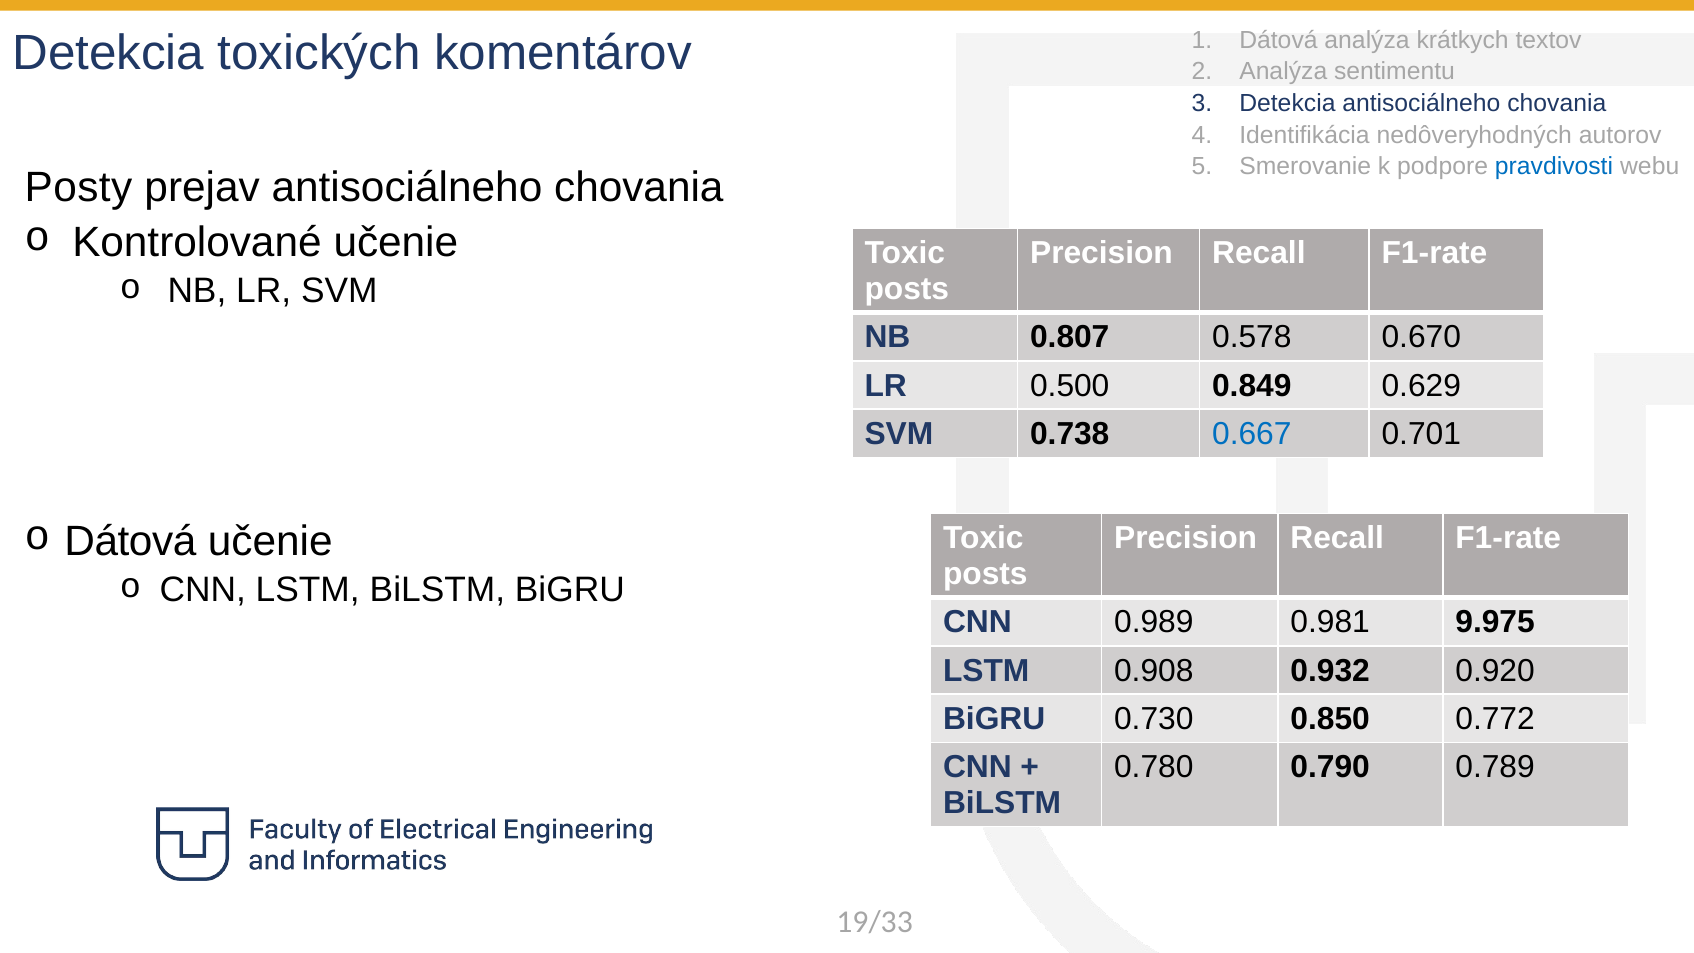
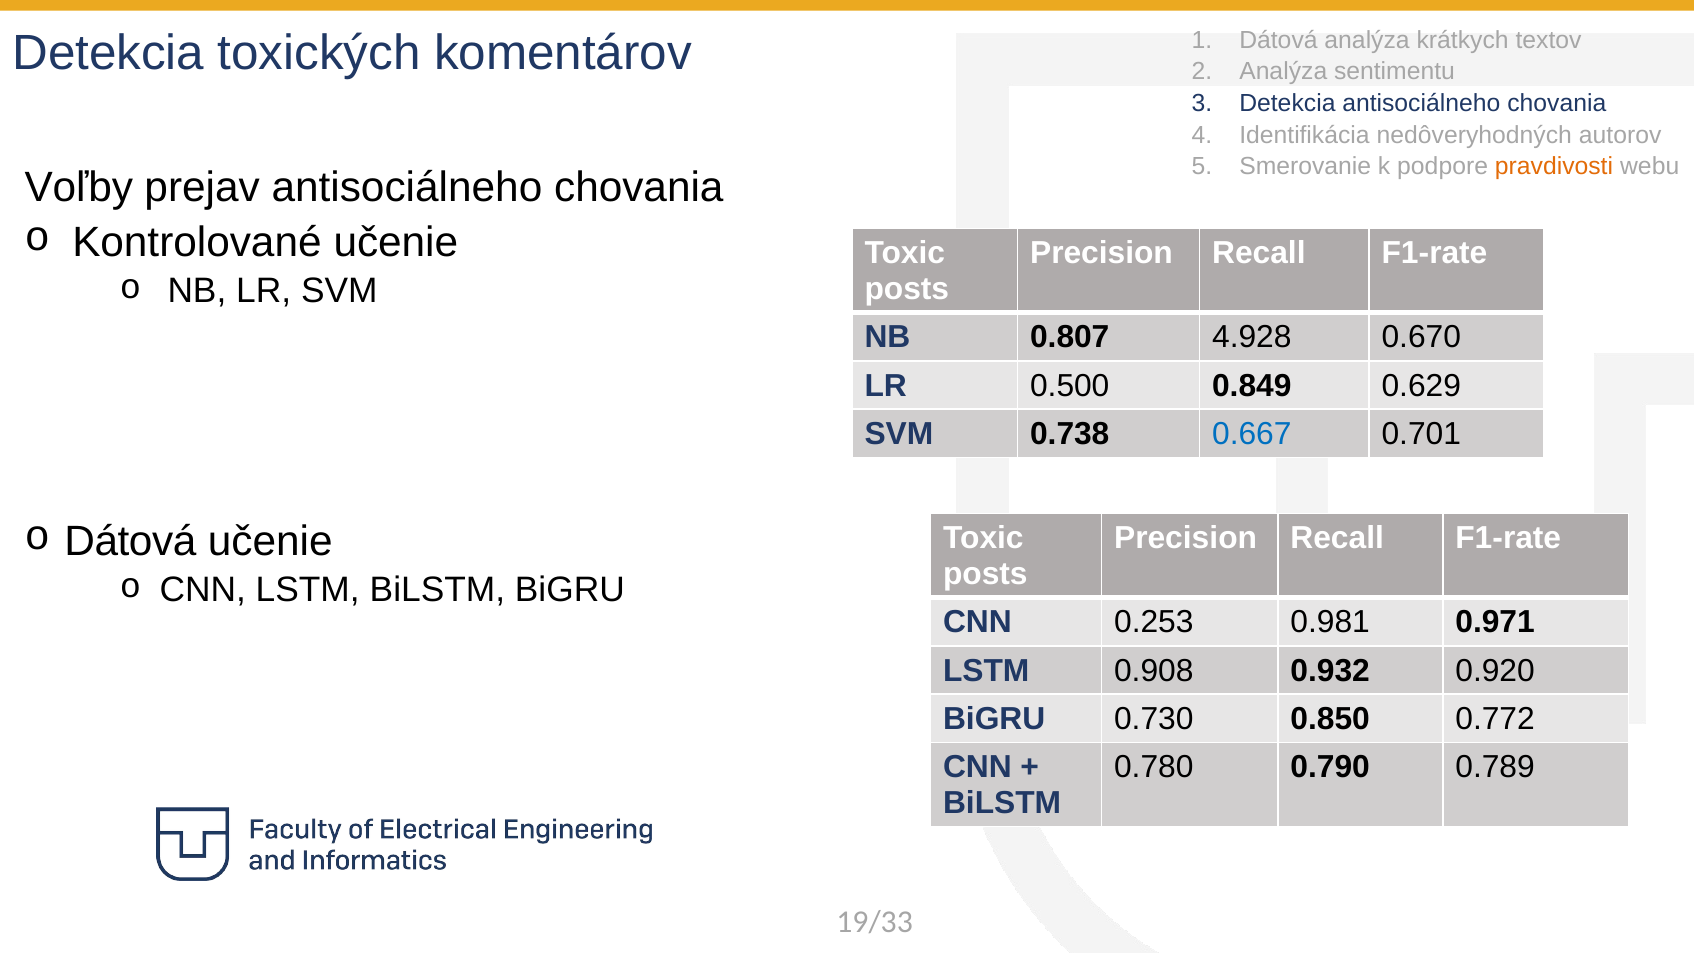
pravdivosti colour: blue -> orange
Posty: Posty -> Voľby
0.578: 0.578 -> 4.928
0.989: 0.989 -> 0.253
9.975: 9.975 -> 0.971
